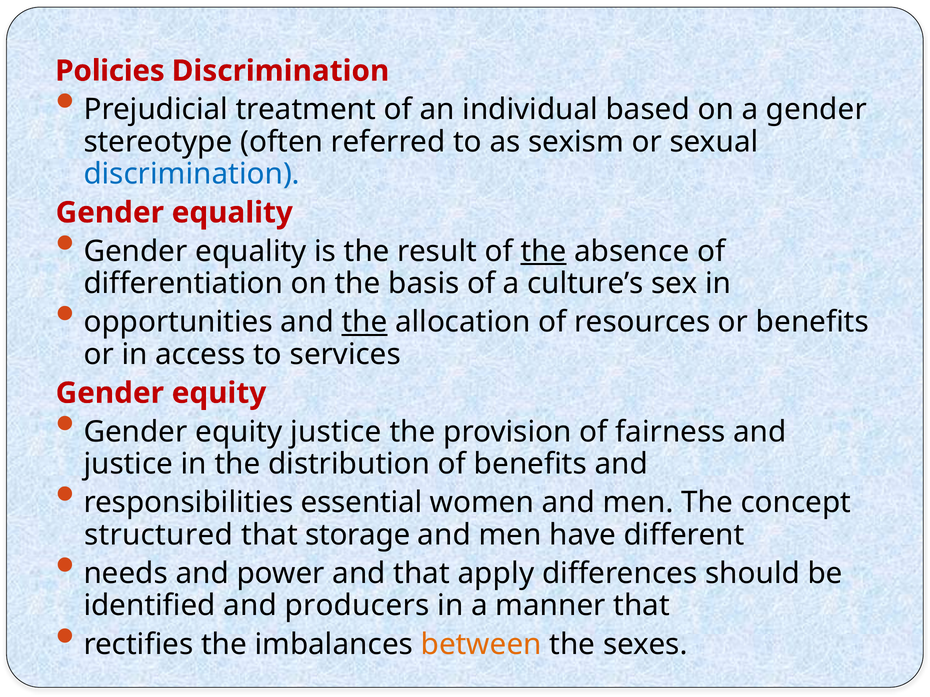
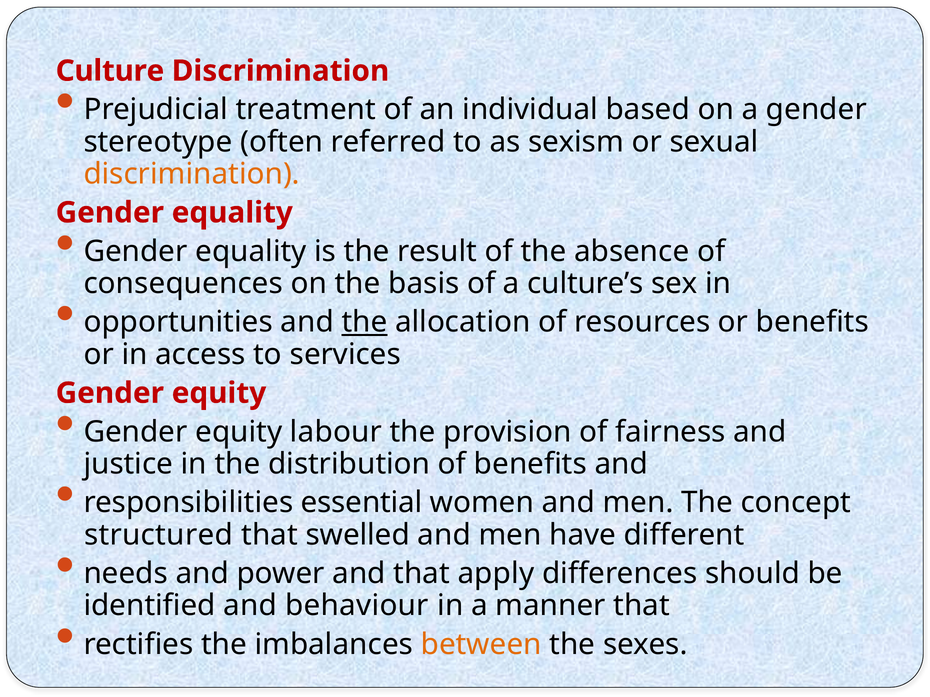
Policies: Policies -> Culture
discrimination at (192, 174) colour: blue -> orange
the at (543, 252) underline: present -> none
differentiation: differentiation -> consequences
equity justice: justice -> labour
storage: storage -> swelled
producers: producers -> behaviour
